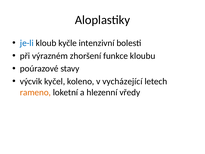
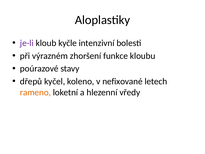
je-li colour: blue -> purple
výcvik: výcvik -> dřepů
vycházející: vycházející -> nefixované
